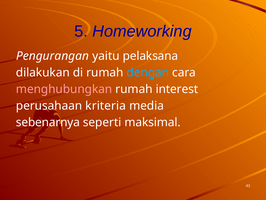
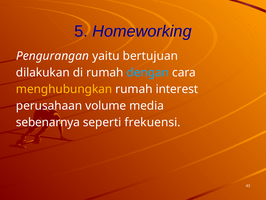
pelaksana: pelaksana -> bertujuan
menghubungkan colour: pink -> yellow
kriteria: kriteria -> volume
maksimal: maksimal -> frekuensi
